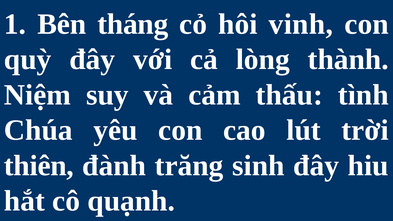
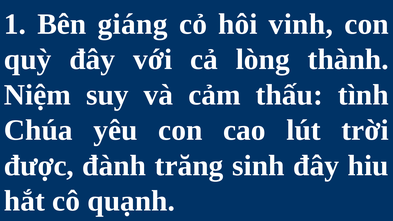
tháng: tháng -> giáng
thiên: thiên -> được
